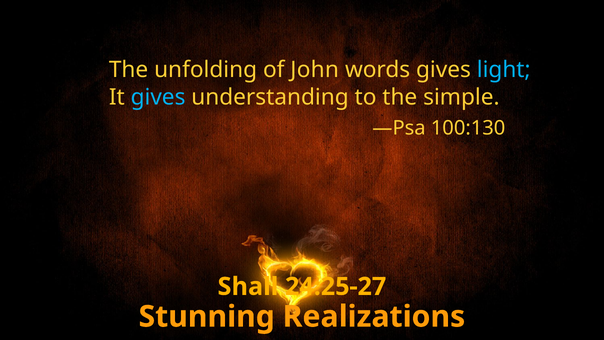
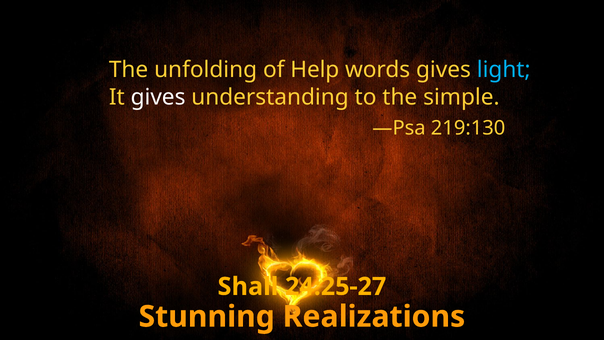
John: John -> Help
gives at (158, 97) colour: light blue -> white
100:130: 100:130 -> 219:130
